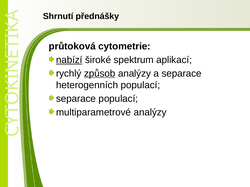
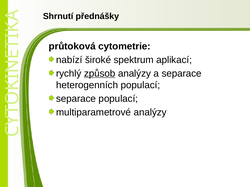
nabízí underline: present -> none
